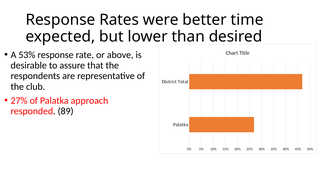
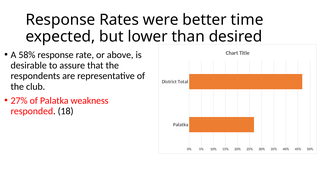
53%: 53% -> 58%
approach: approach -> weakness
89: 89 -> 18
